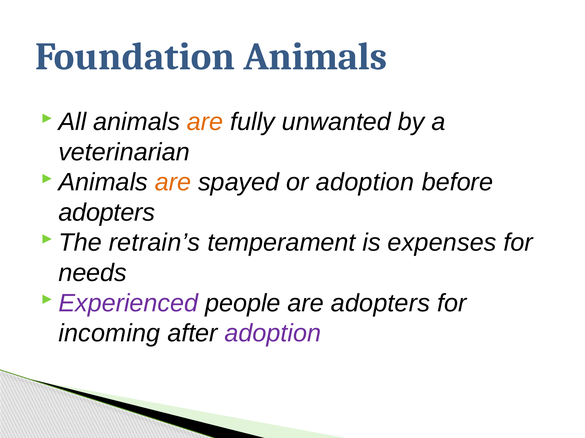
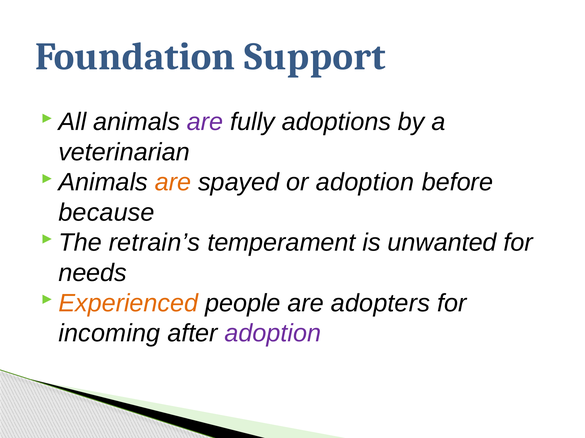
Foundation Animals: Animals -> Support
are at (205, 122) colour: orange -> purple
unwanted: unwanted -> adoptions
adopters at (107, 213): adopters -> because
expenses: expenses -> unwanted
Experienced colour: purple -> orange
